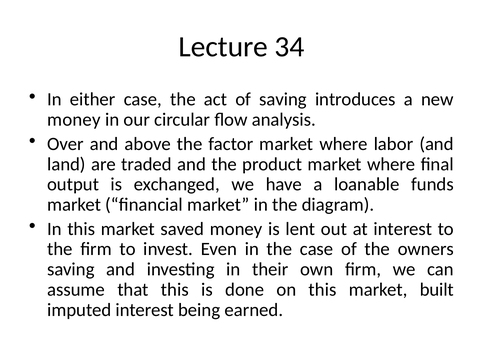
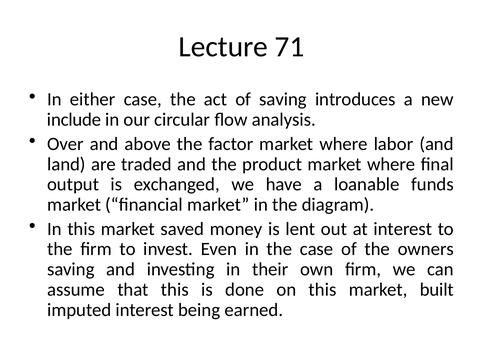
34: 34 -> 71
money at (74, 120): money -> include
